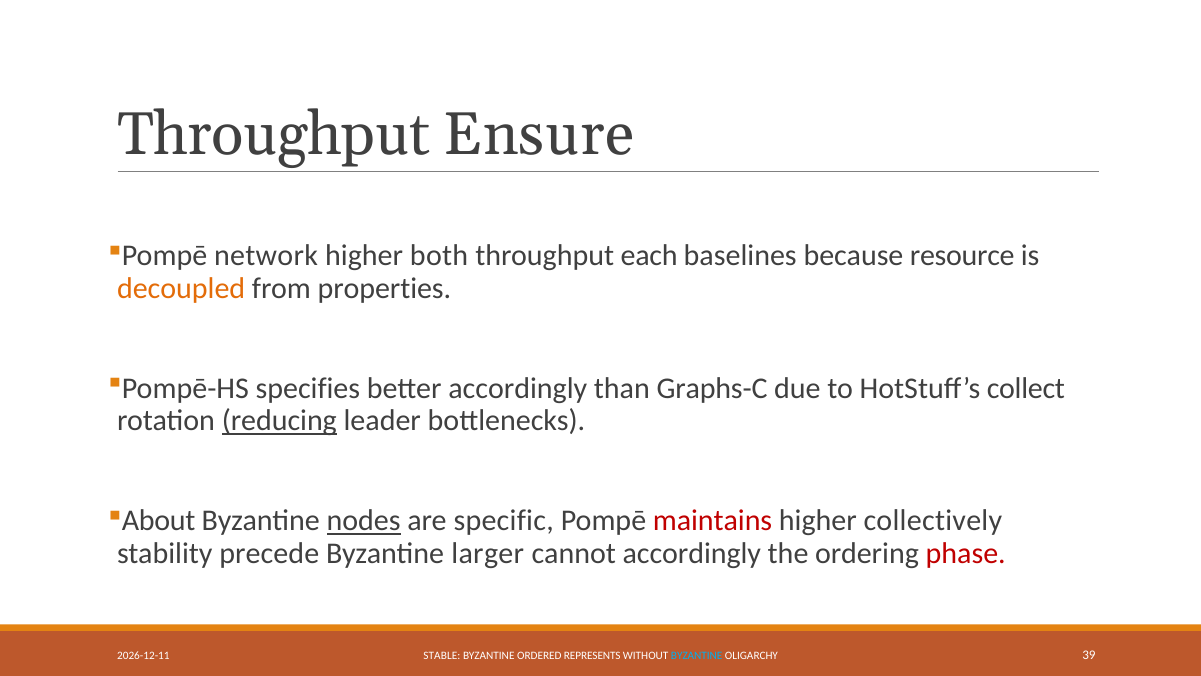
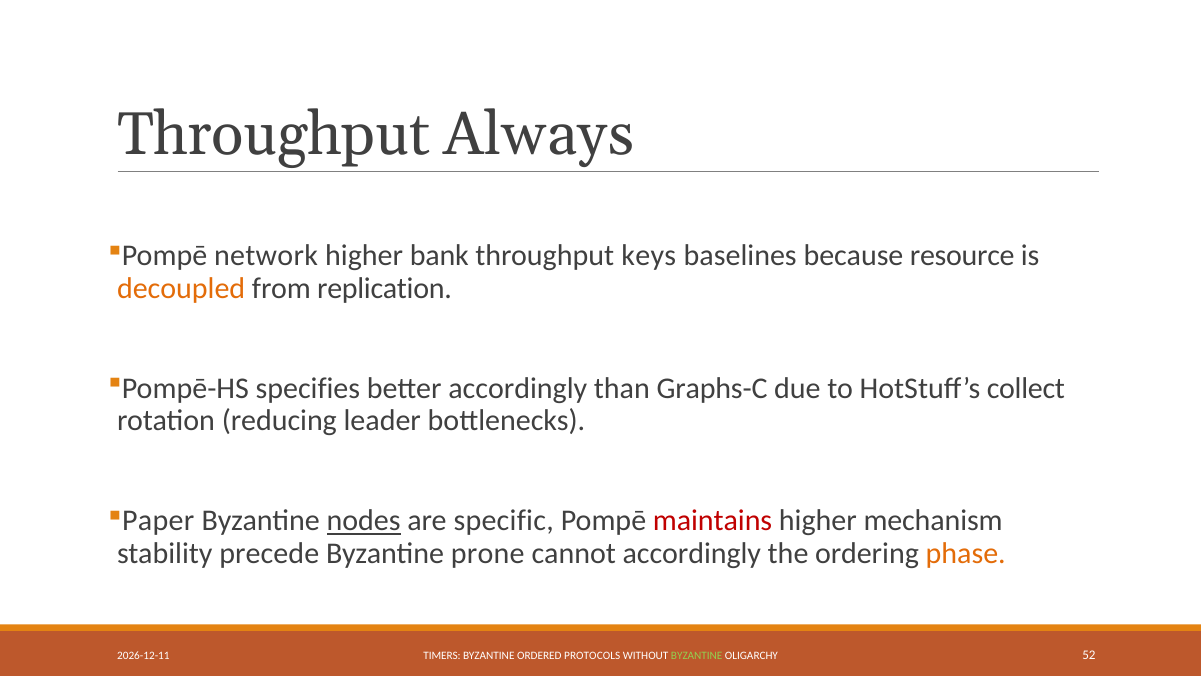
Ensure: Ensure -> Always
both: both -> bank
each: each -> keys
properties: properties -> replication
reducing underline: present -> none
About: About -> Paper
collectively: collectively -> mechanism
larger: larger -> prone
phase colour: red -> orange
STABLE: STABLE -> TIMERS
REPRESENTS: REPRESENTS -> PROTOCOLS
BYZANTINE at (697, 655) colour: light blue -> light green
39: 39 -> 52
